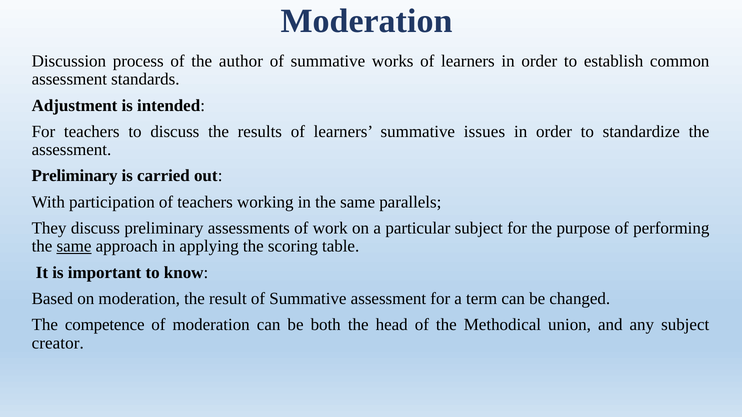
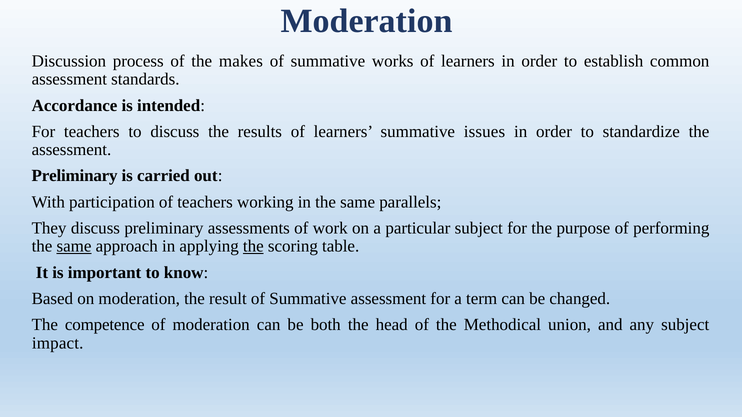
author: author -> makes
Adjustment: Adjustment -> Accordance
the at (253, 247) underline: none -> present
creator: creator -> impact
